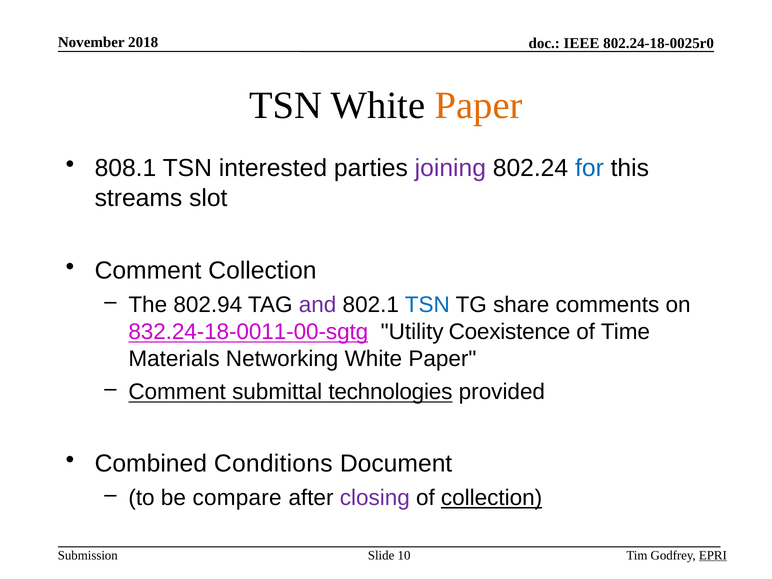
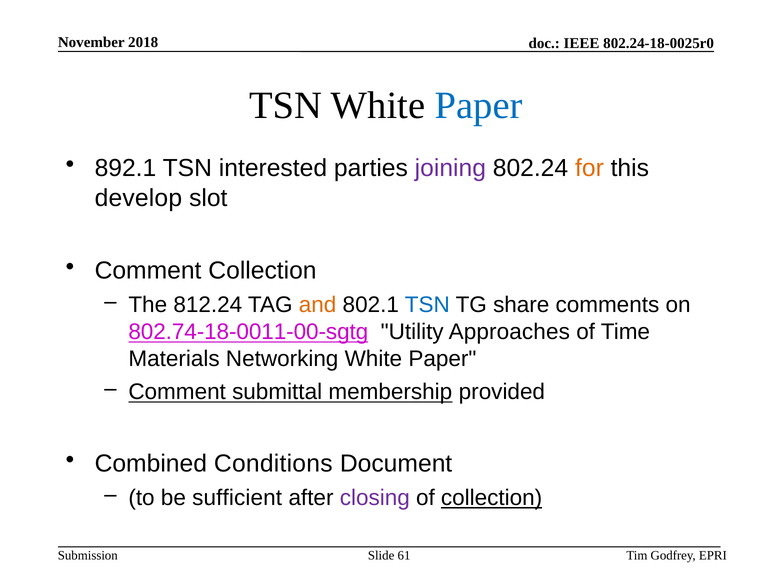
Paper at (479, 106) colour: orange -> blue
808.1: 808.1 -> 892.1
for colour: blue -> orange
streams: streams -> develop
802.94: 802.94 -> 812.24
and colour: purple -> orange
832.24-18-0011-00-sgtg: 832.24-18-0011-00-sgtg -> 802.74-18-0011-00-sgtg
Coexistence: Coexistence -> Approaches
technologies: technologies -> membership
compare: compare -> sufficient
10: 10 -> 61
EPRI underline: present -> none
